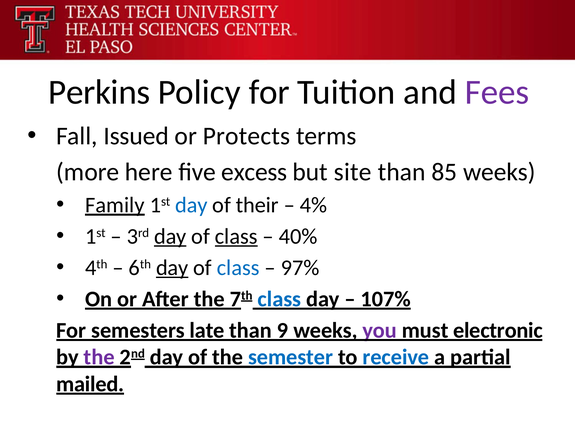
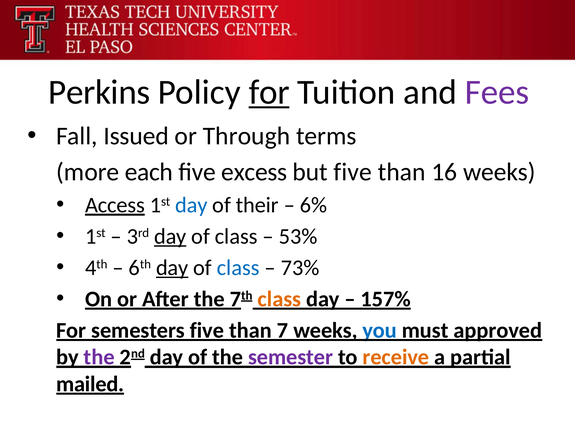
for at (269, 92) underline: none -> present
Protects: Protects -> Through
here: here -> each
but site: site -> five
85: 85 -> 16
Family: Family -> Access
4%: 4% -> 6%
class at (236, 236) underline: present -> none
40%: 40% -> 53%
97%: 97% -> 73%
class at (279, 299) colour: blue -> orange
107%: 107% -> 157%
semesters late: late -> five
9: 9 -> 7
you colour: purple -> blue
electronic: electronic -> approved
semester colour: blue -> purple
receive colour: blue -> orange
